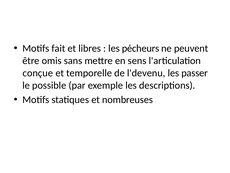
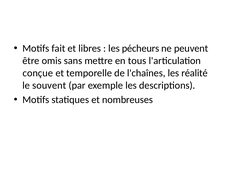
sens: sens -> tous
l'devenu: l'devenu -> l'chaînes
passer: passer -> réalité
possible: possible -> souvent
